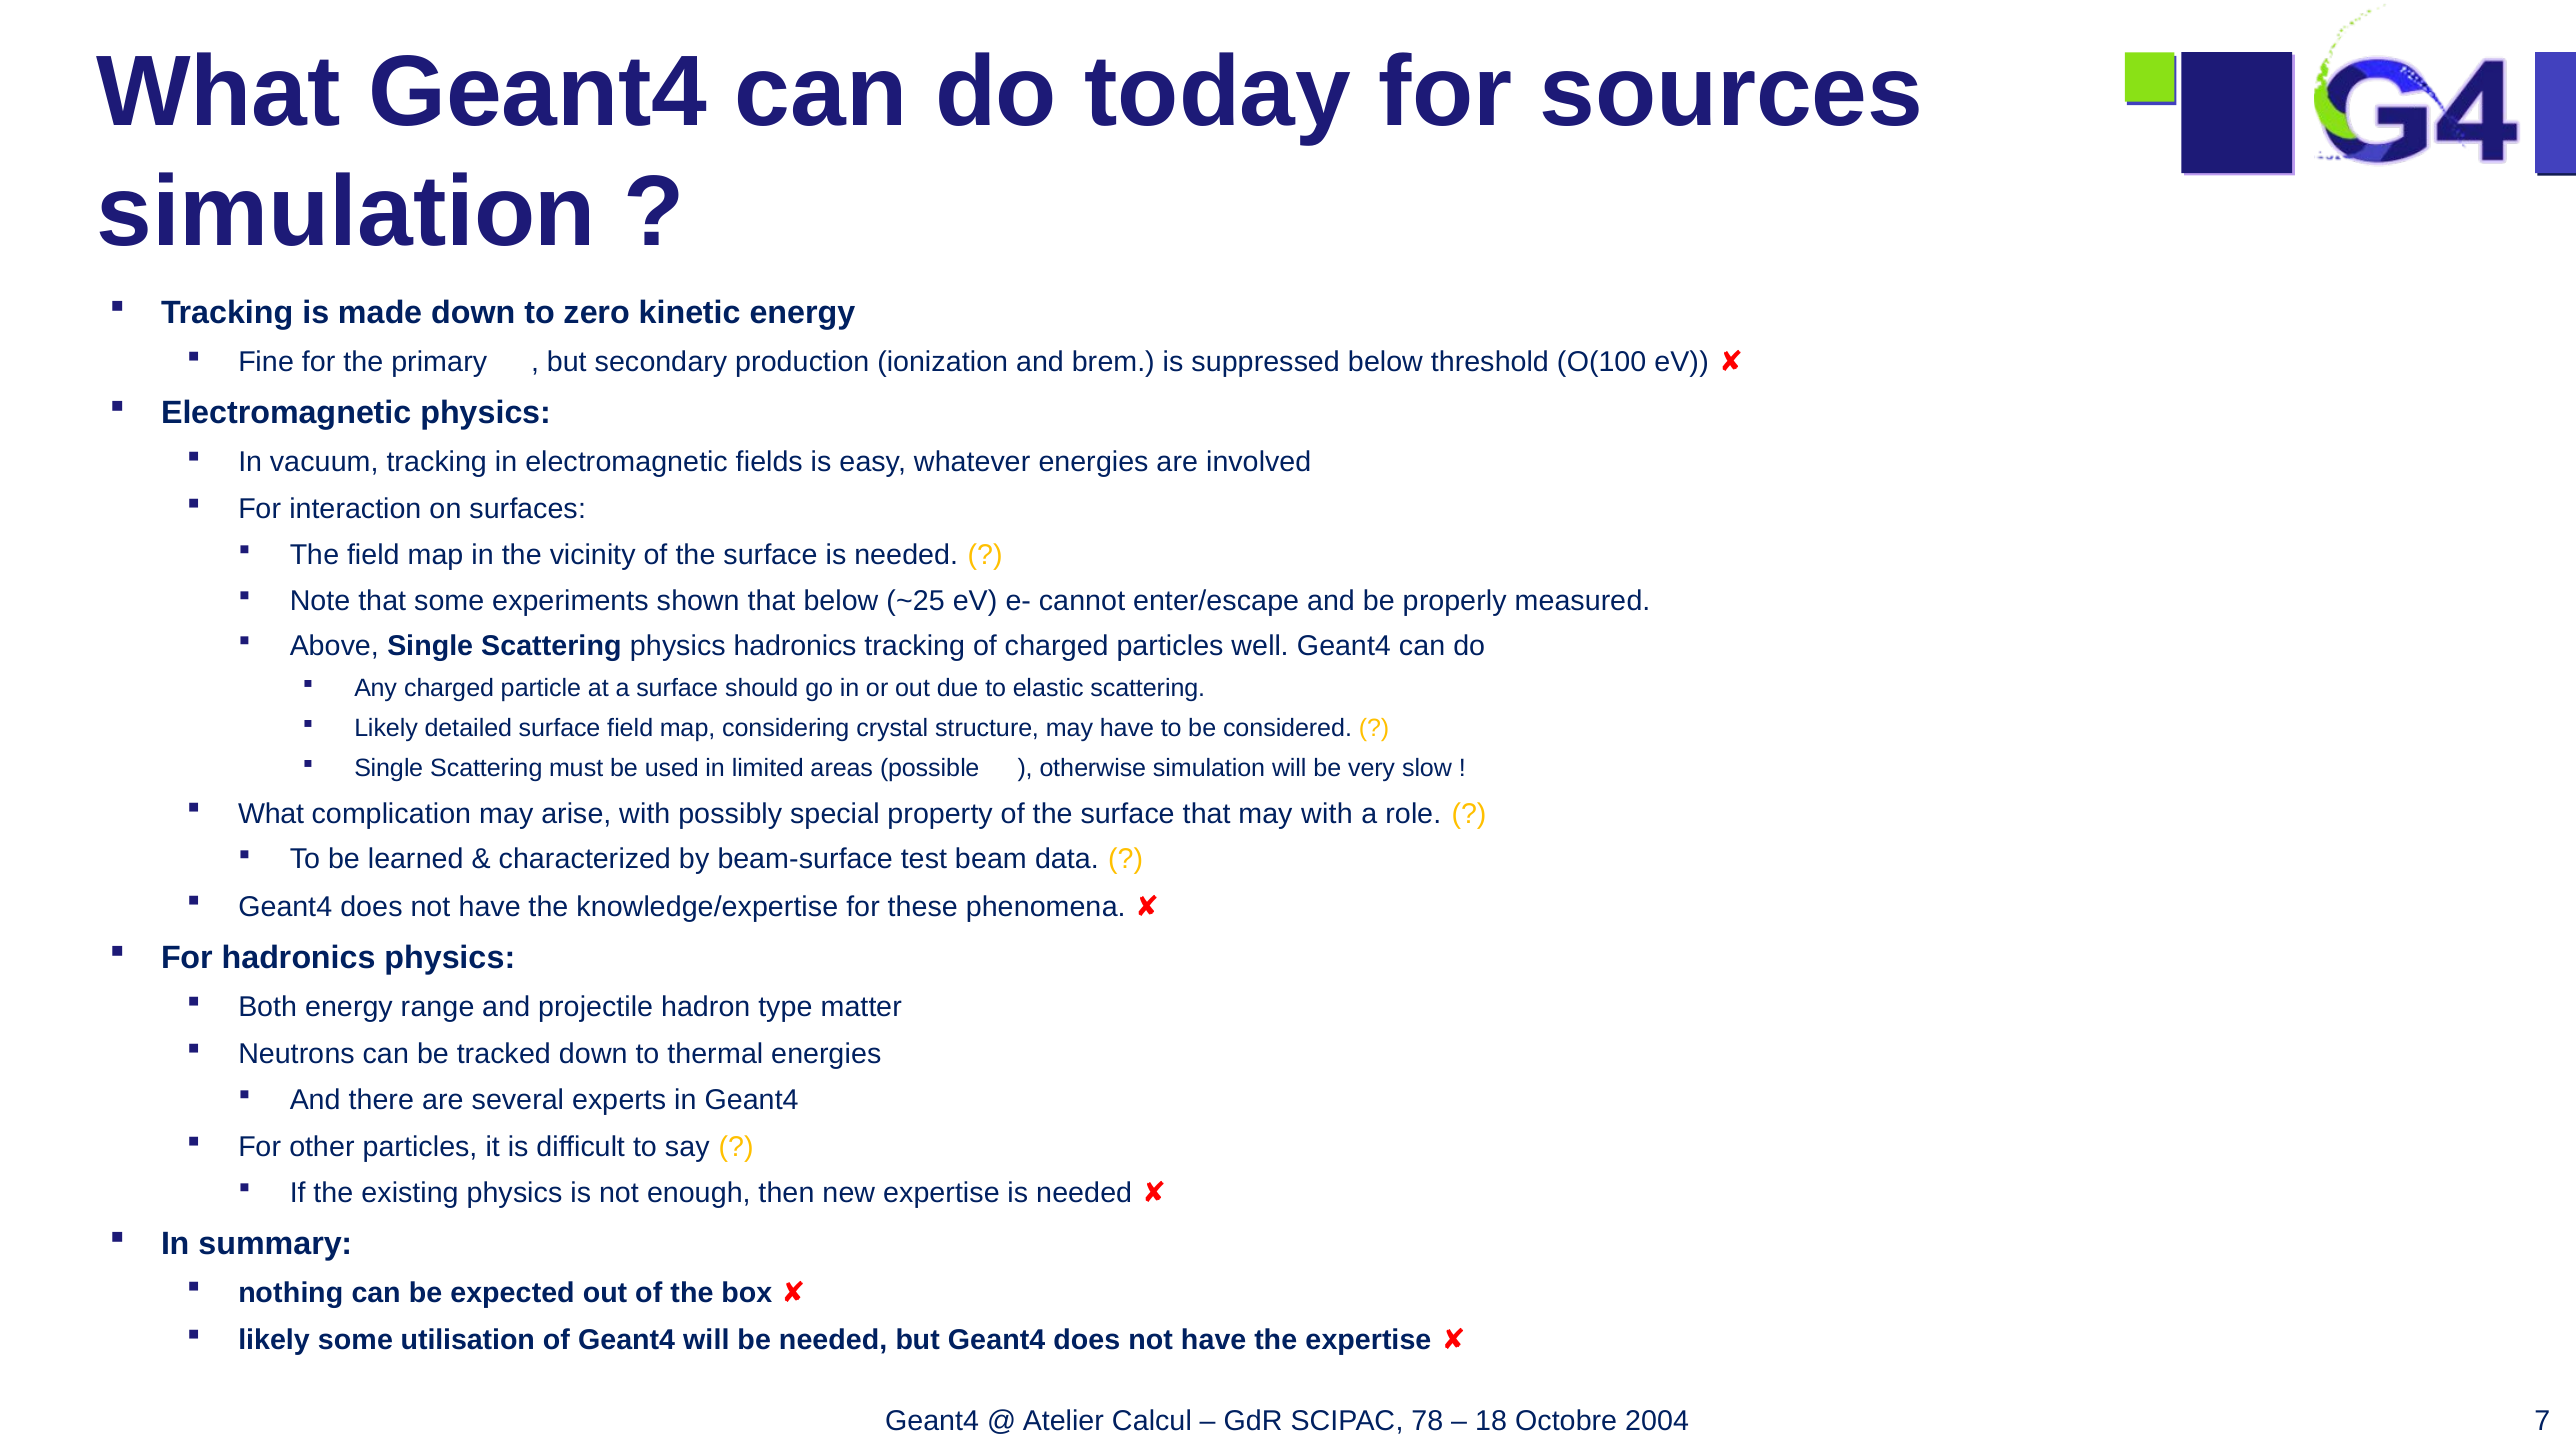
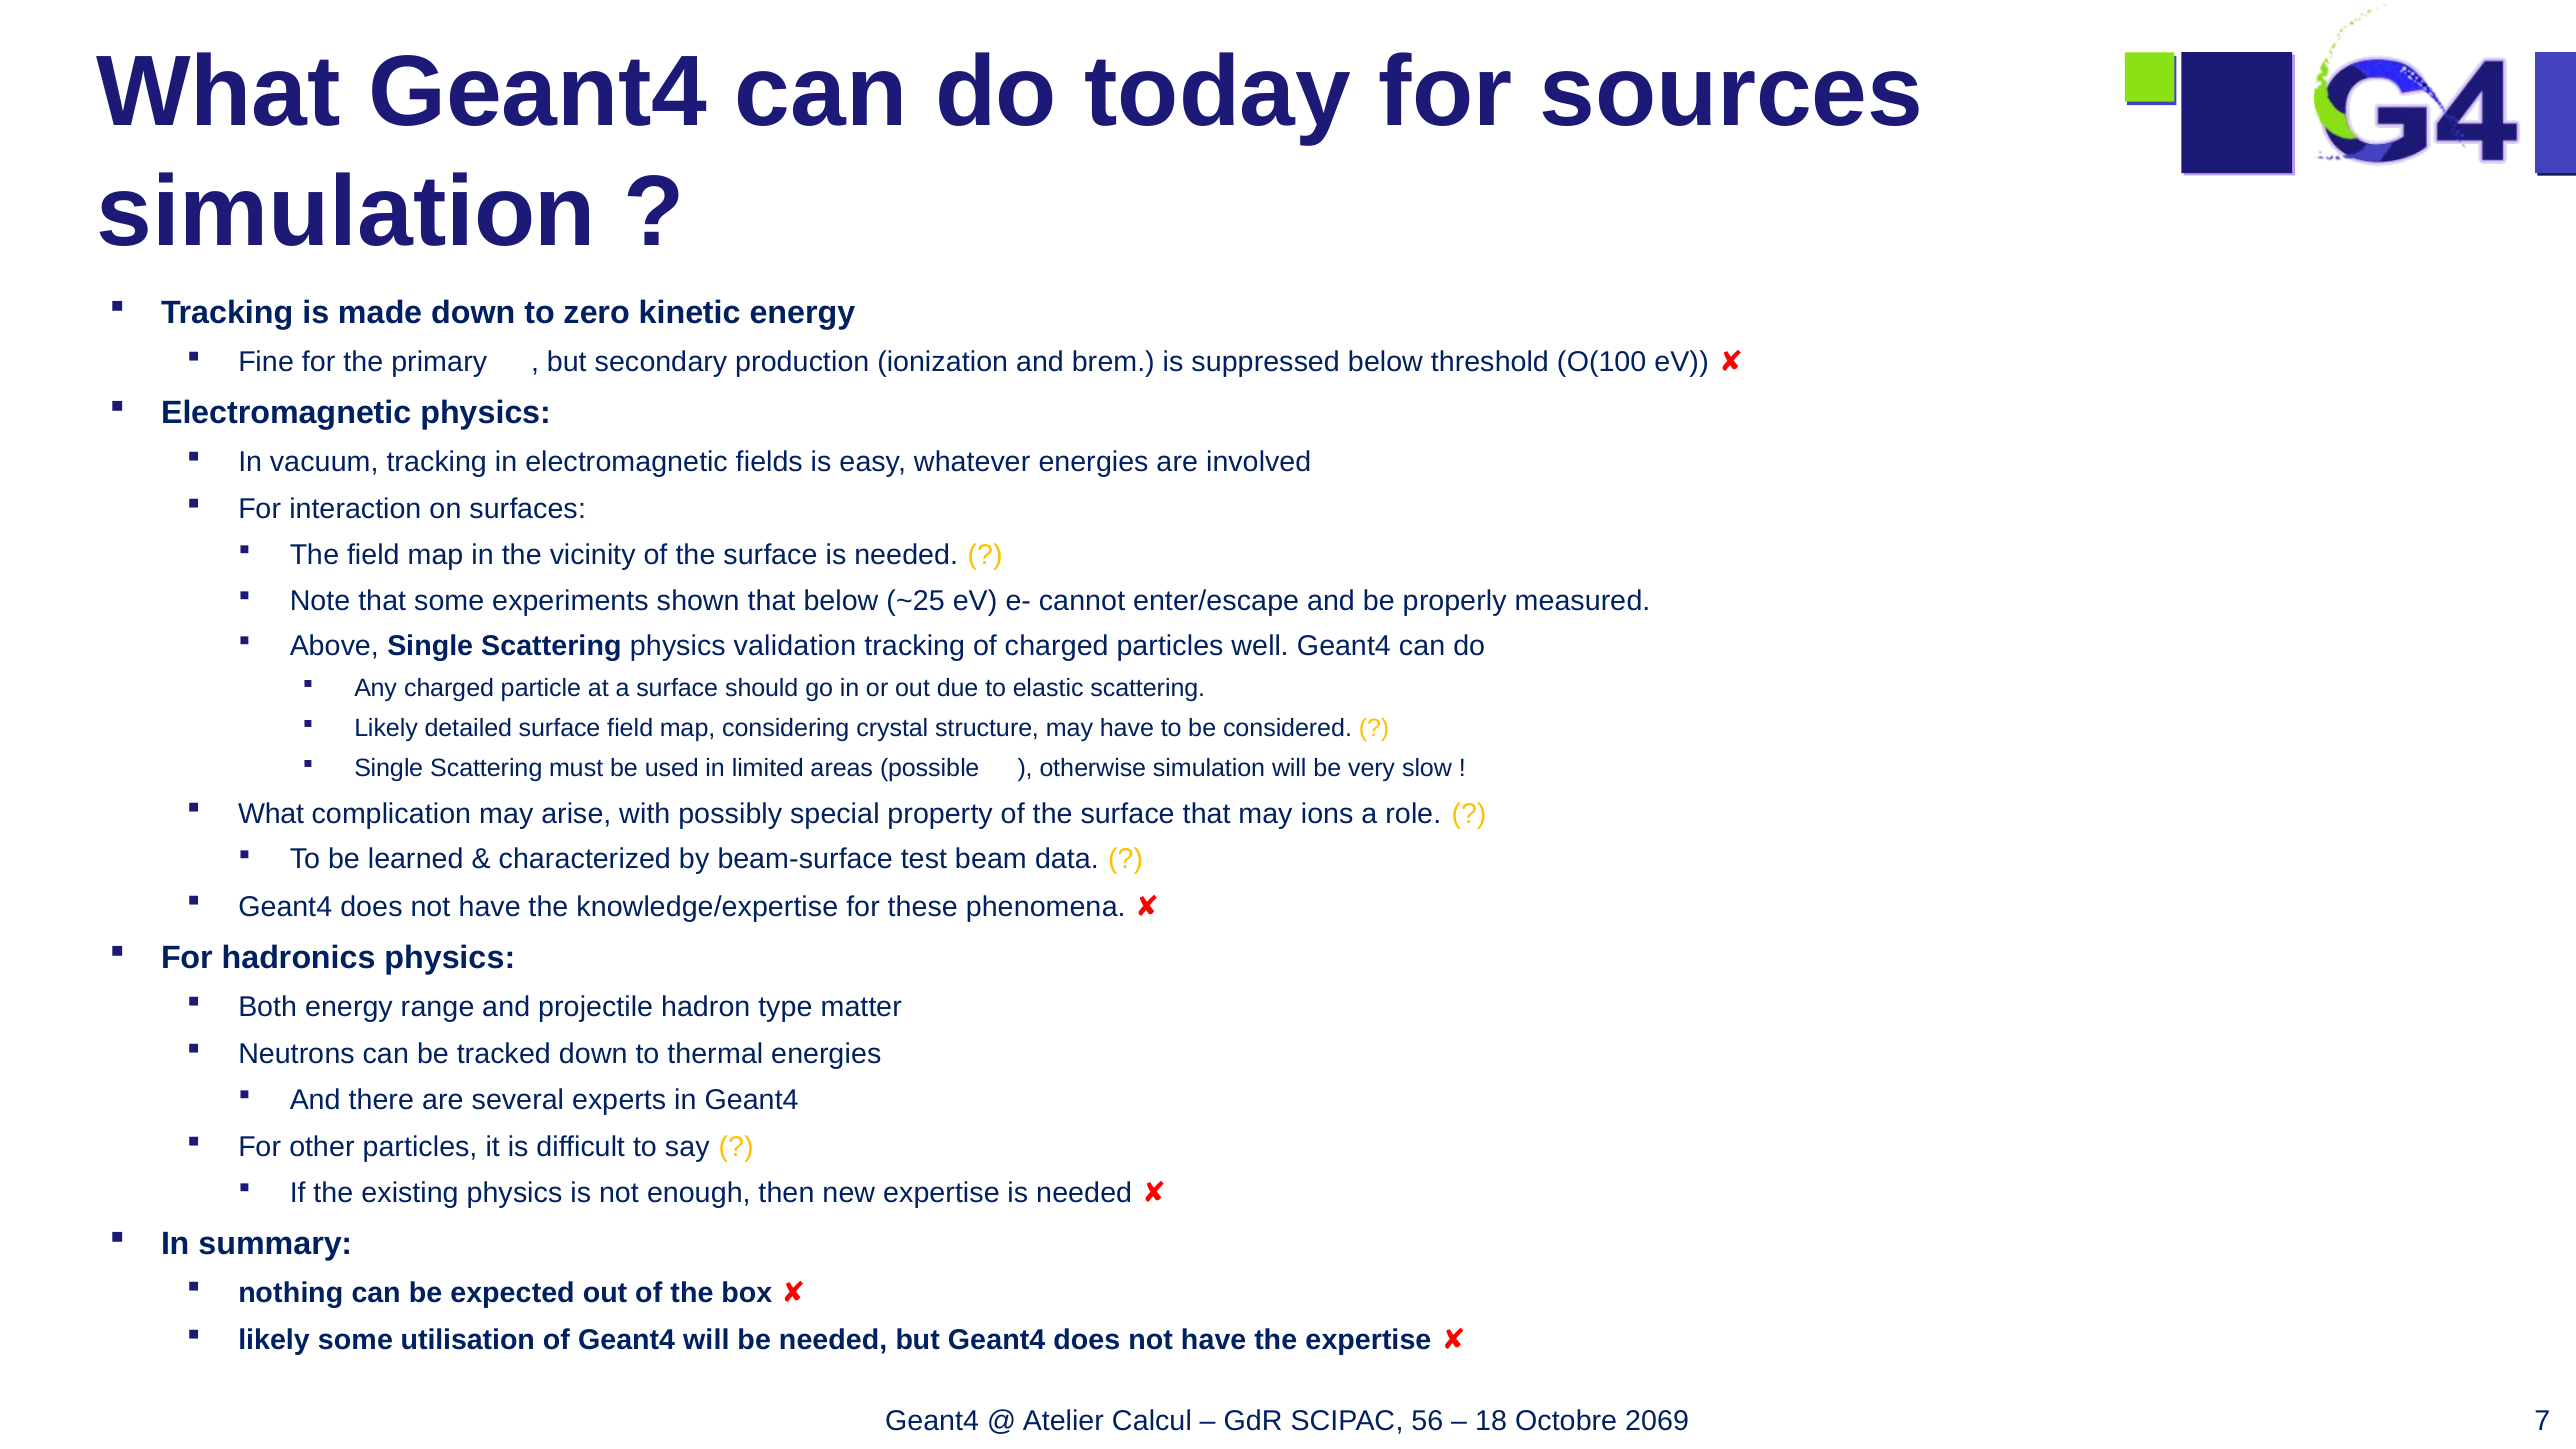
physics hadronics: hadronics -> validation
may with: with -> ions
78: 78 -> 56
2004: 2004 -> 2069
